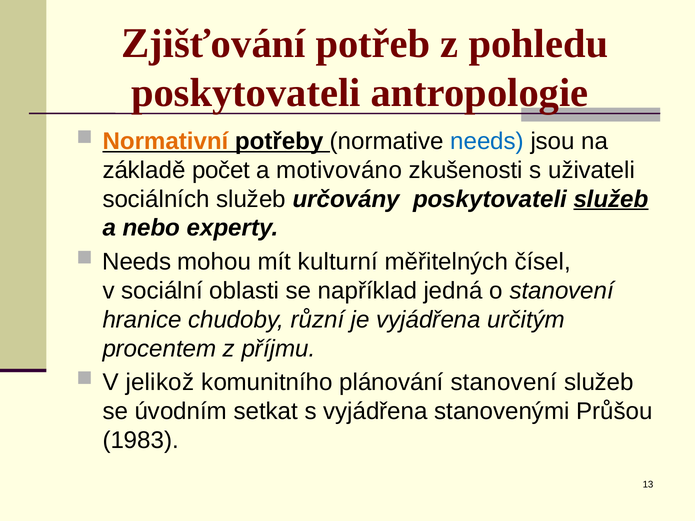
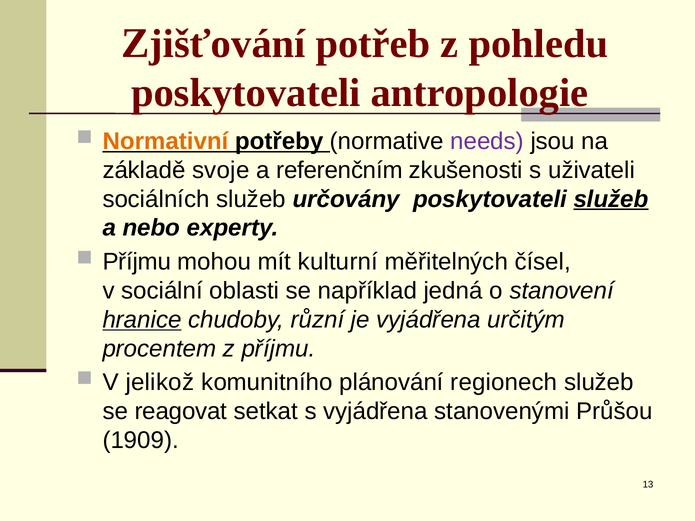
needs at (487, 141) colour: blue -> purple
počet: počet -> svoje
motivováno: motivováno -> referenčním
Needs at (137, 262): Needs -> Příjmu
hranice underline: none -> present
plánování stanovení: stanovení -> regionech
úvodním: úvodním -> reagovat
1983: 1983 -> 1909
